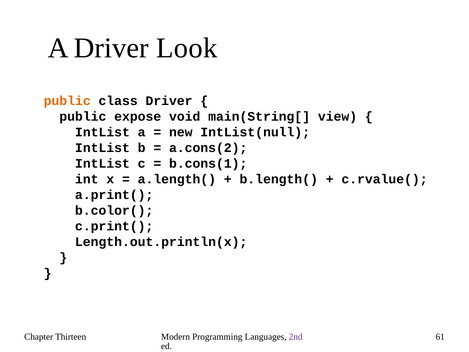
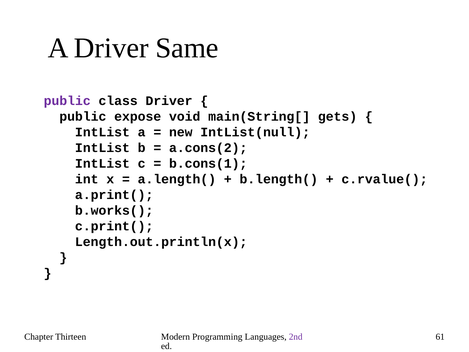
Look: Look -> Same
public at (67, 101) colour: orange -> purple
view: view -> gets
b.color(: b.color( -> b.works(
